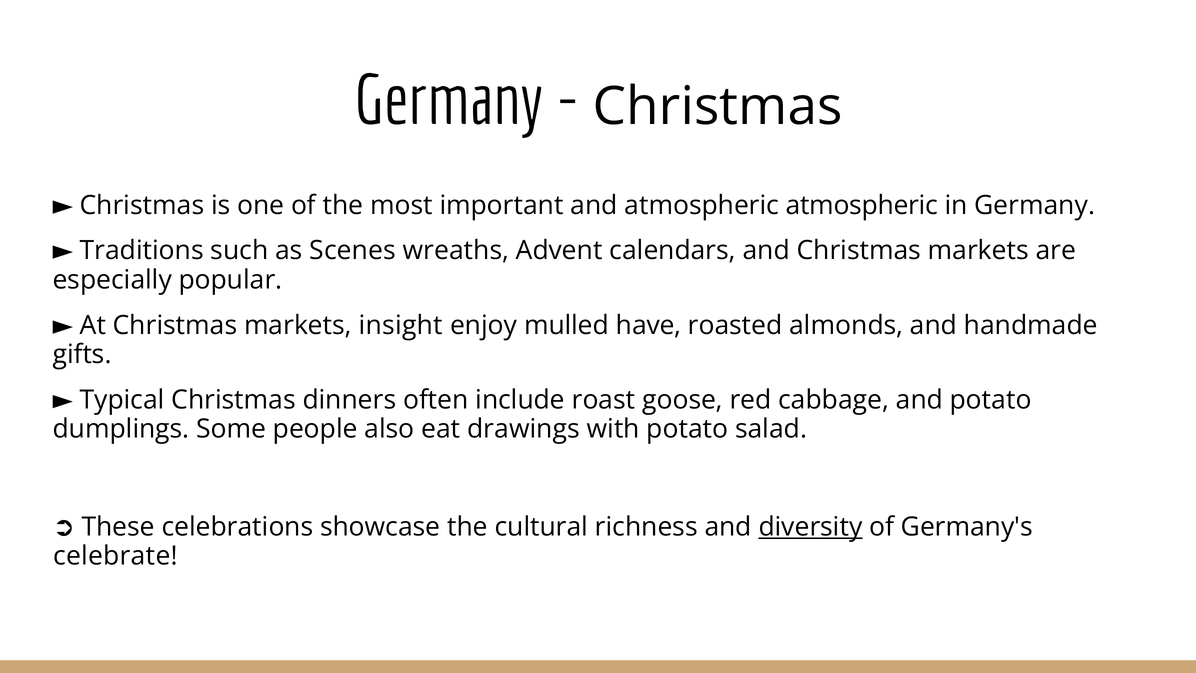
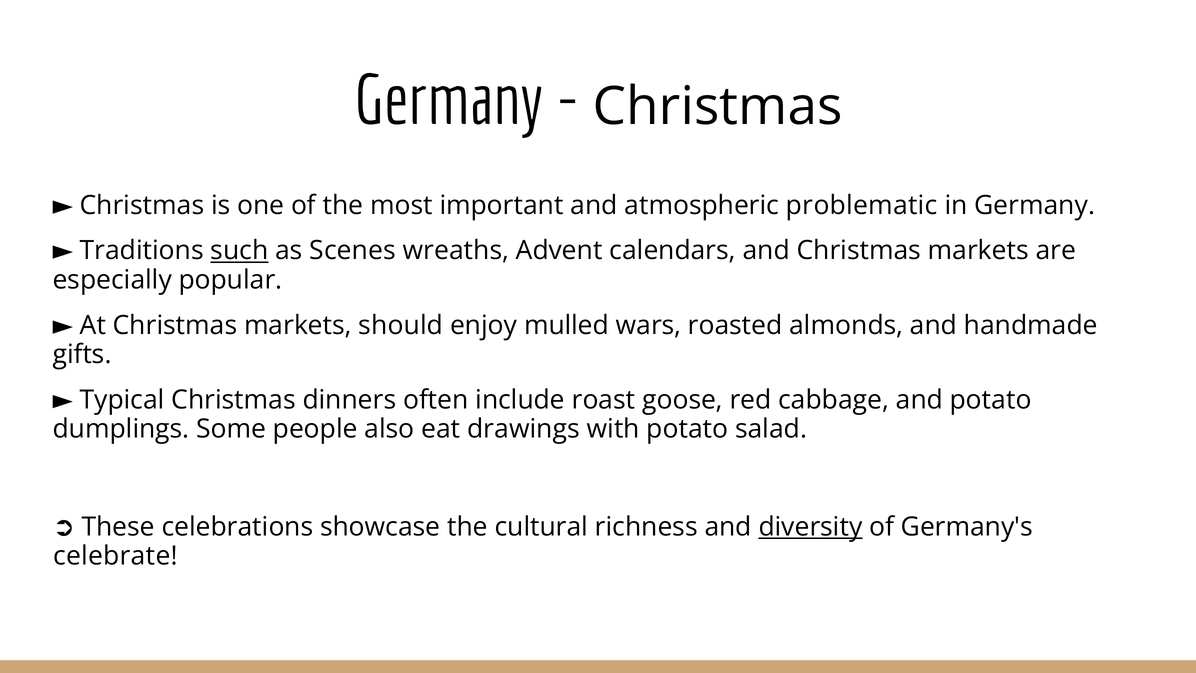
atmospheric atmospheric: atmospheric -> problematic
such underline: none -> present
insight: insight -> should
have: have -> wars
